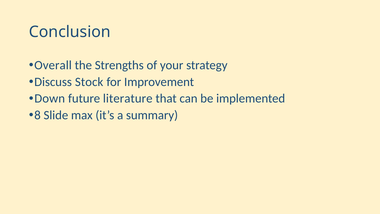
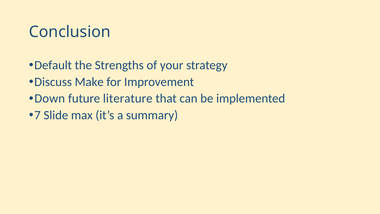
Overall: Overall -> Default
Stock: Stock -> Make
8: 8 -> 7
